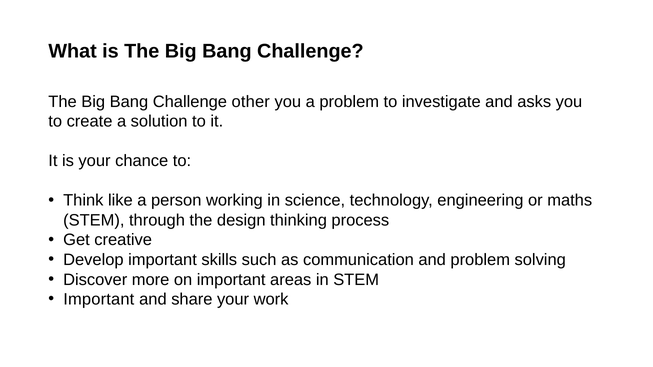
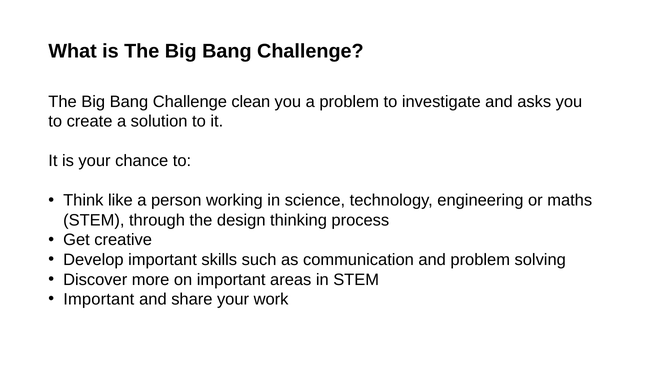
other: other -> clean
